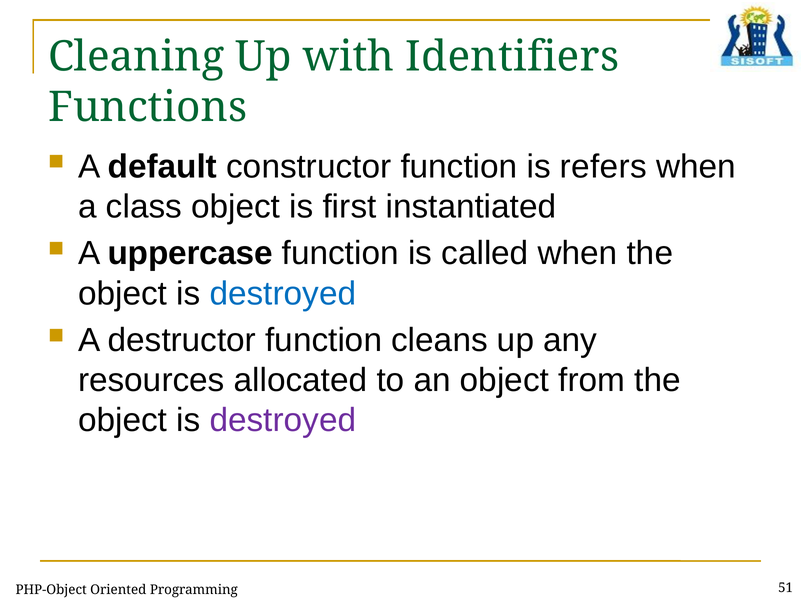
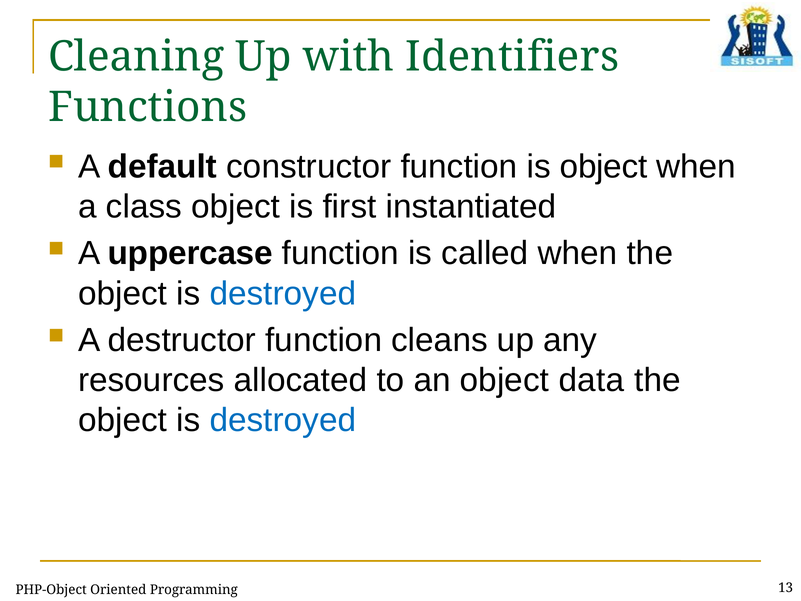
is refers: refers -> object
from: from -> data
destroyed at (283, 420) colour: purple -> blue
51: 51 -> 13
